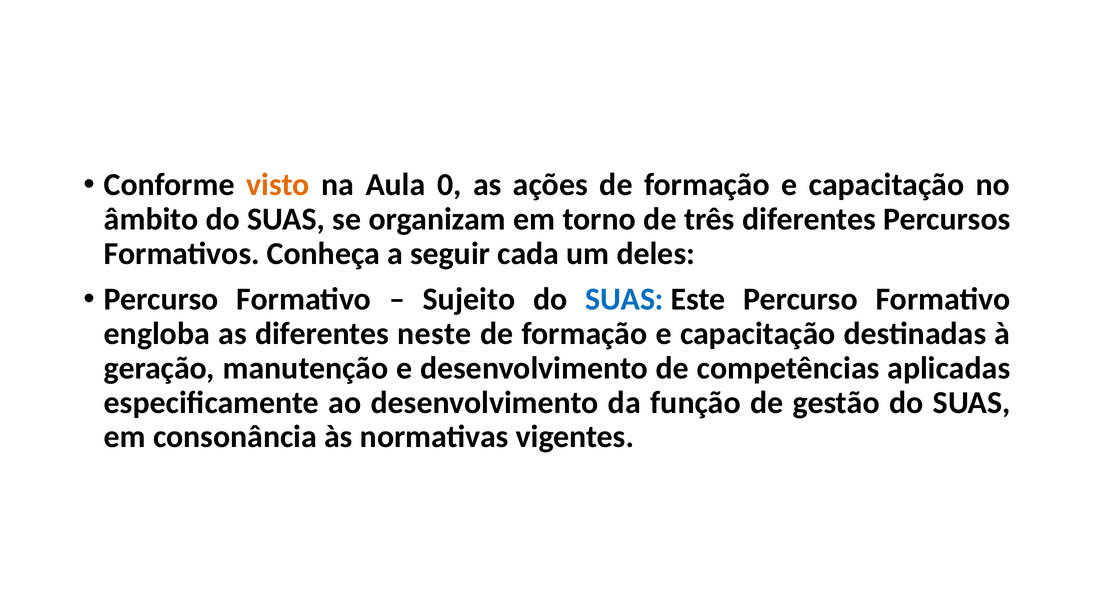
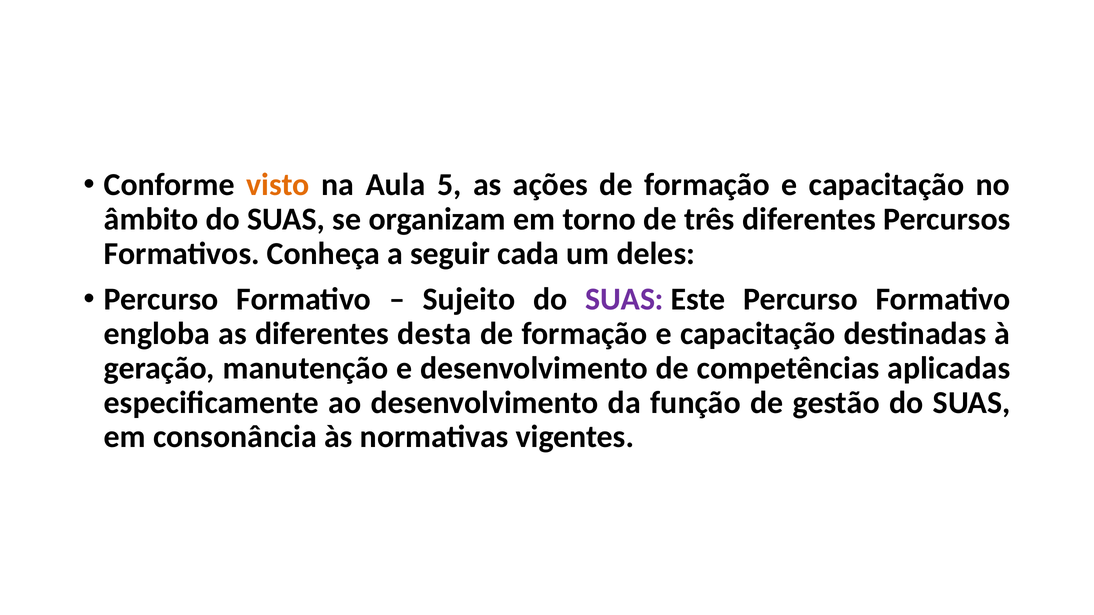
0: 0 -> 5
SUAS at (625, 300) colour: blue -> purple
neste: neste -> desta
